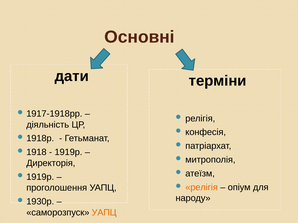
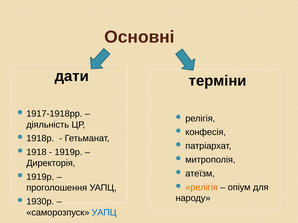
УАПЦ at (104, 213) colour: orange -> blue
